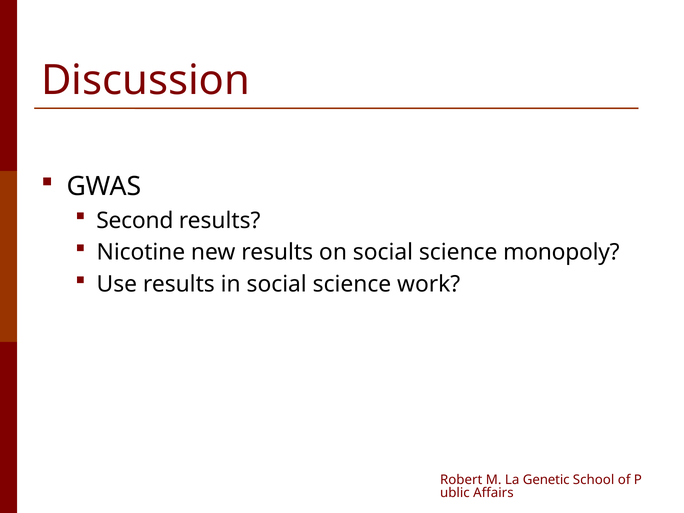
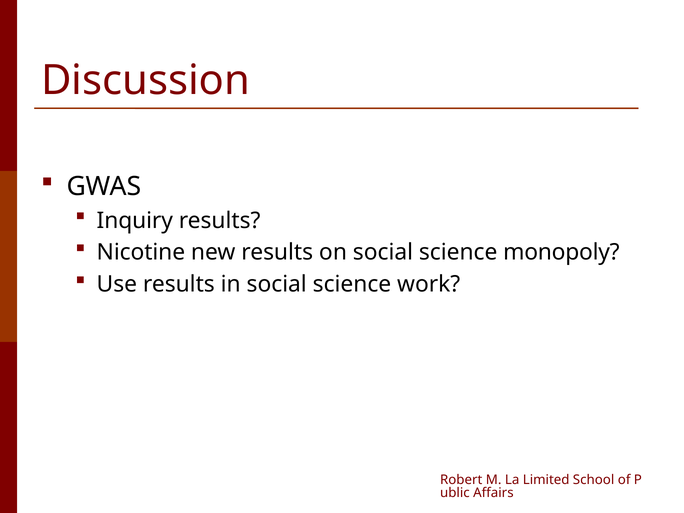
Second: Second -> Inquiry
Genetic: Genetic -> Limited
